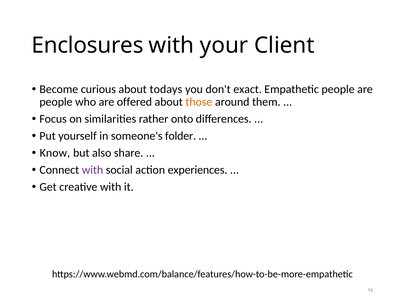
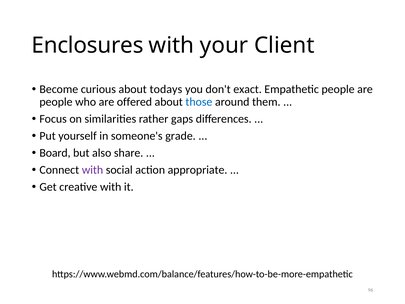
those colour: orange -> blue
onto: onto -> gaps
folder: folder -> grade
Know: Know -> Board
experiences: experiences -> appropriate
